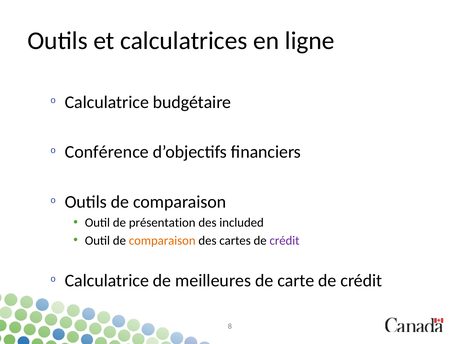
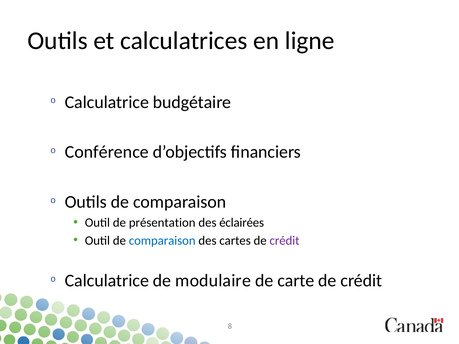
included: included -> éclairées
comparaison at (162, 241) colour: orange -> blue
meilleures: meilleures -> modulaire
